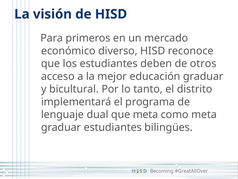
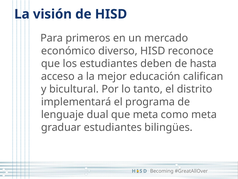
otros: otros -> hasta
educación graduar: graduar -> califican
